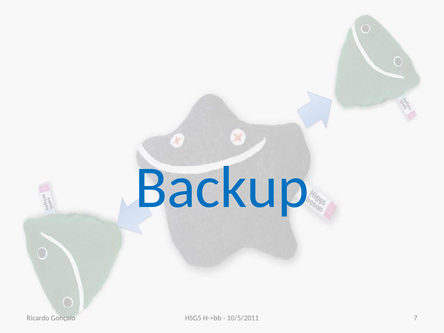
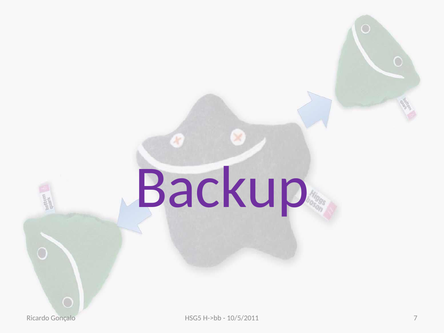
Backup colour: blue -> purple
